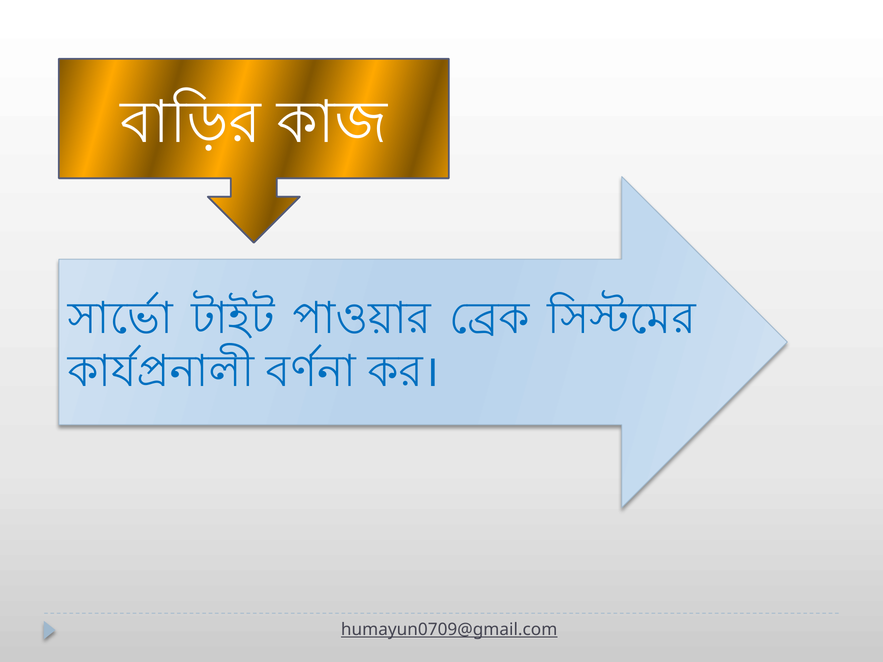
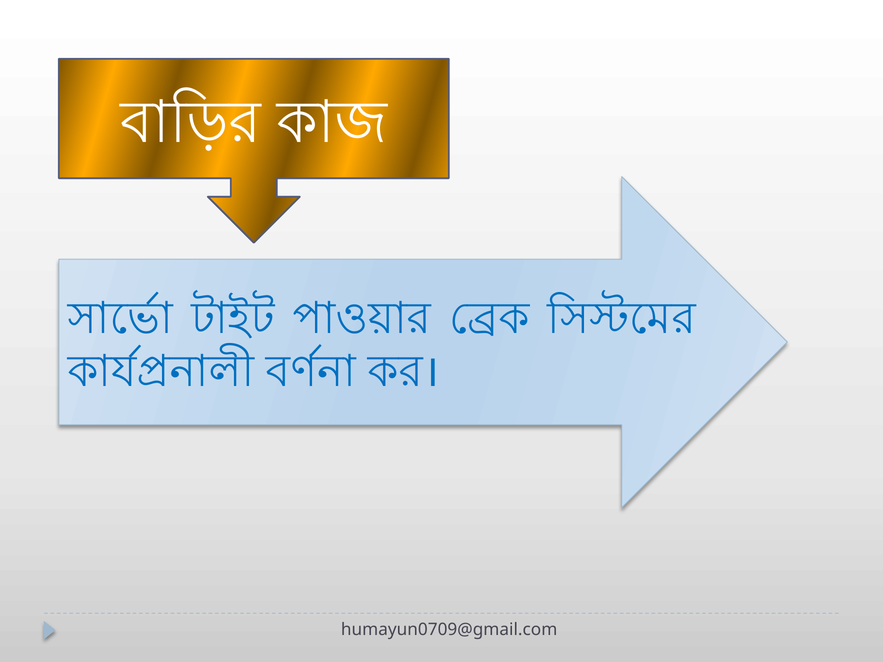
humayun0709@gmail.com underline: present -> none
